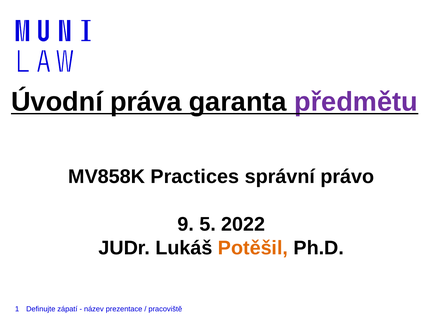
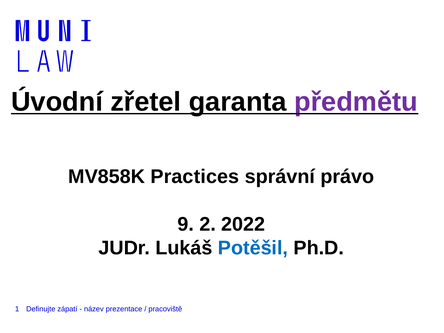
práva: práva -> zřetel
5: 5 -> 2
Potěšil colour: orange -> blue
